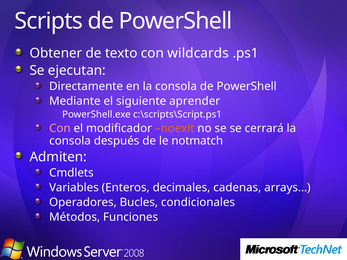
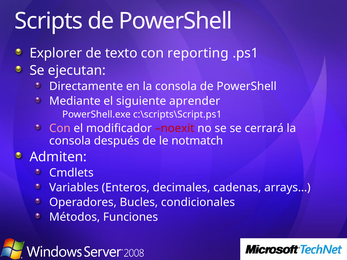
Obtener: Obtener -> Explorer
wildcards: wildcards -> reporting
noexit colour: orange -> red
